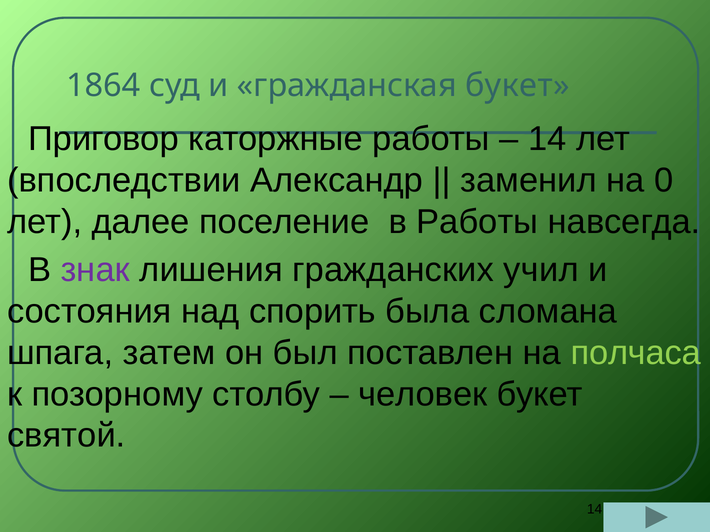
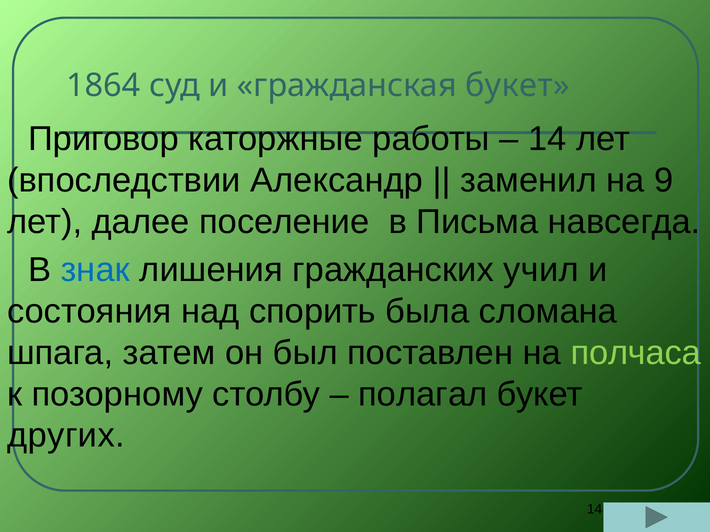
0: 0 -> 9
в Работы: Работы -> Письма
знак colour: purple -> blue
человек: человек -> полагал
святой: святой -> других
